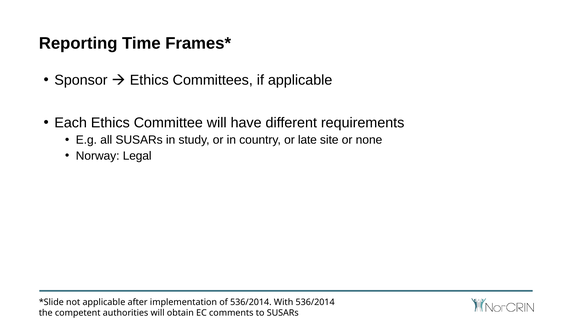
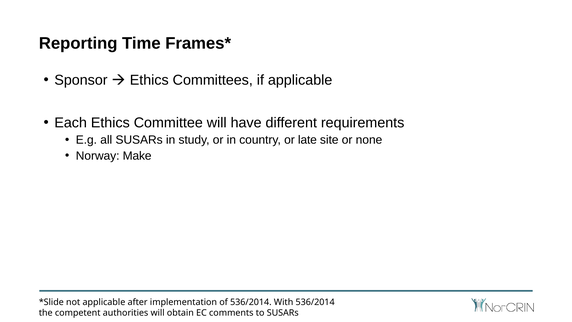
Legal: Legal -> Make
